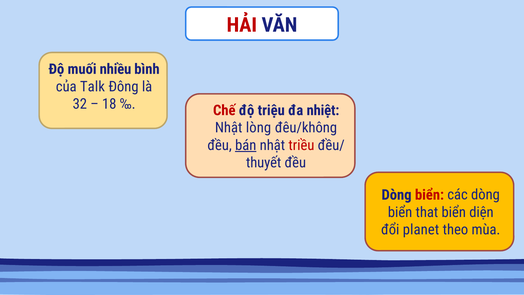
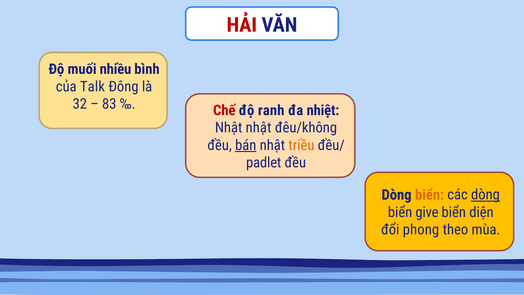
18: 18 -> 83
triệu: triệu -> ranh
Nhật lòng: lòng -> nhật
triều colour: red -> orange
thuyết: thuyết -> padlet
biển at (429, 195) colour: red -> orange
dòng at (485, 195) underline: none -> present
that: that -> give
planet: planet -> phong
